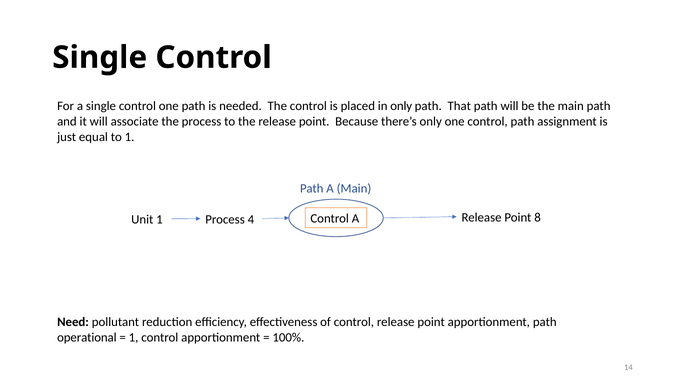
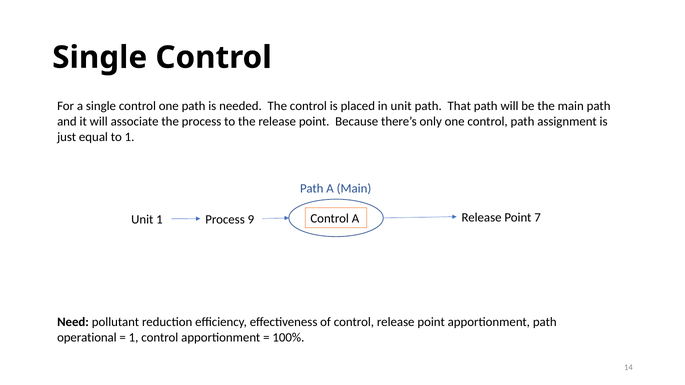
in only: only -> unit
4: 4 -> 9
8: 8 -> 7
